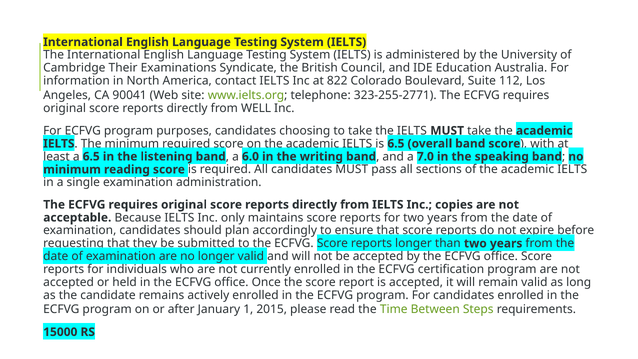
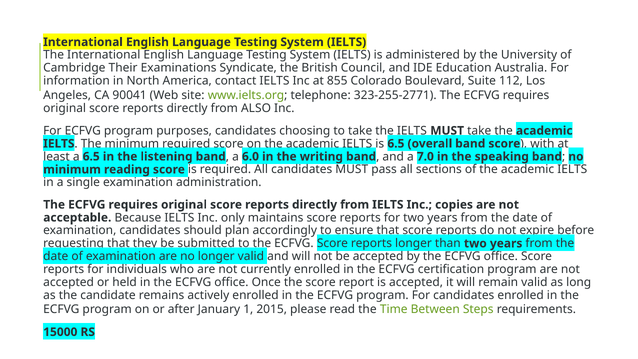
822: 822 -> 855
WELL: WELL -> ALSO
